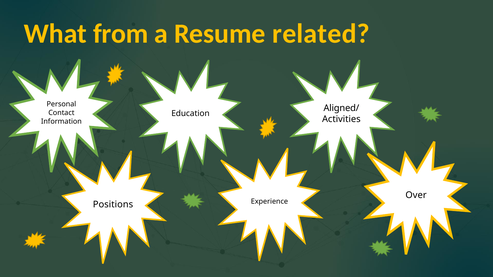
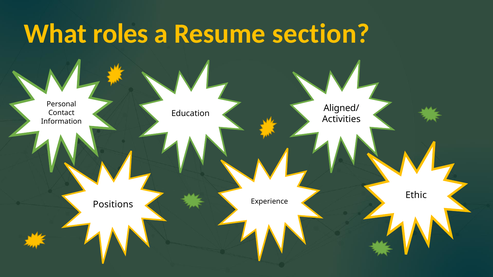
from: from -> roles
related: related -> section
Over: Over -> Ethic
